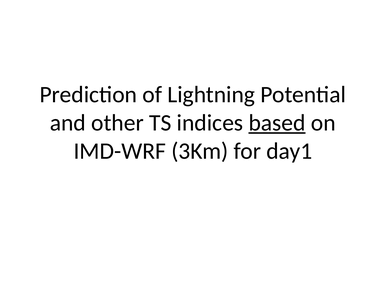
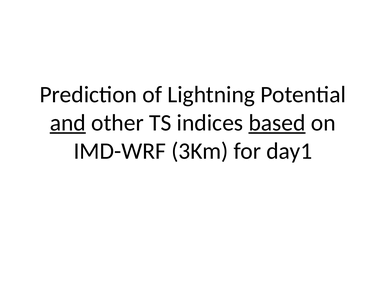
and underline: none -> present
